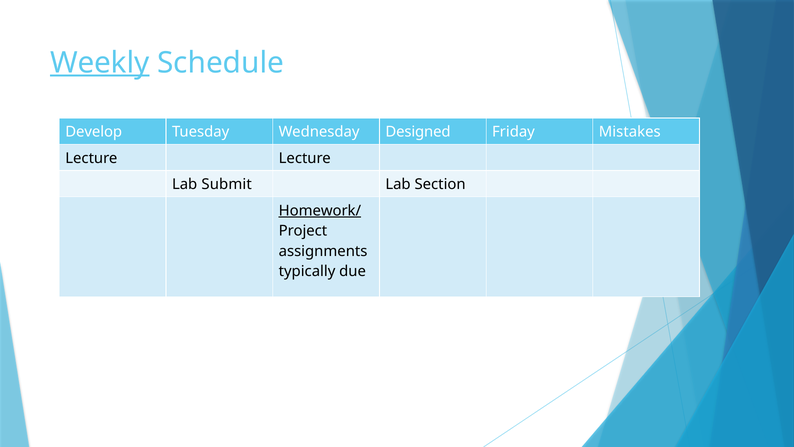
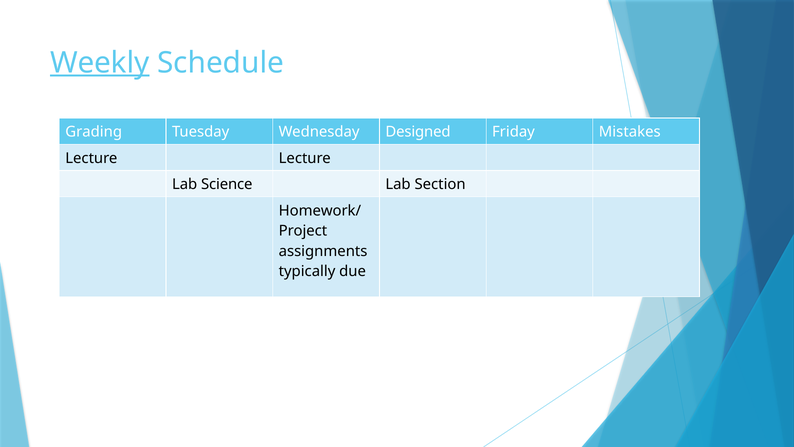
Develop: Develop -> Grading
Submit: Submit -> Science
Homework/ underline: present -> none
